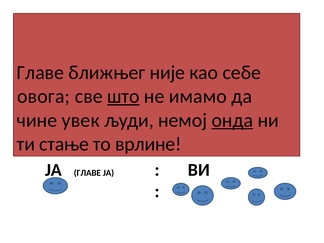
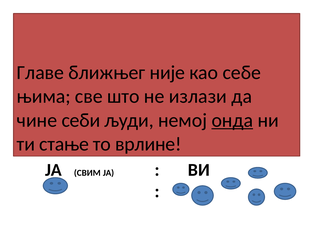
овога: овога -> њима
што underline: present -> none
имамо: имамо -> излази
увек: увек -> себи
ГЛАВЕ at (87, 173): ГЛАВЕ -> СВИМ
